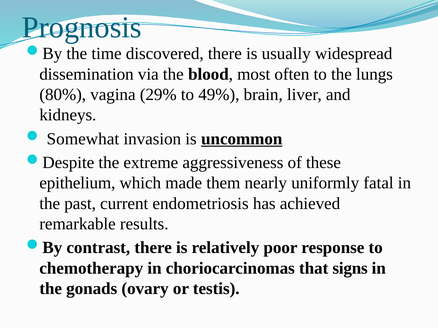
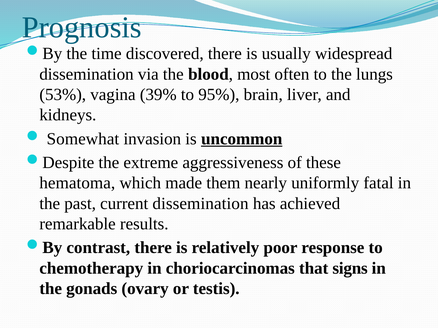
80%: 80% -> 53%
29%: 29% -> 39%
49%: 49% -> 95%
epithelium: epithelium -> hematoma
current endometriosis: endometriosis -> dissemination
